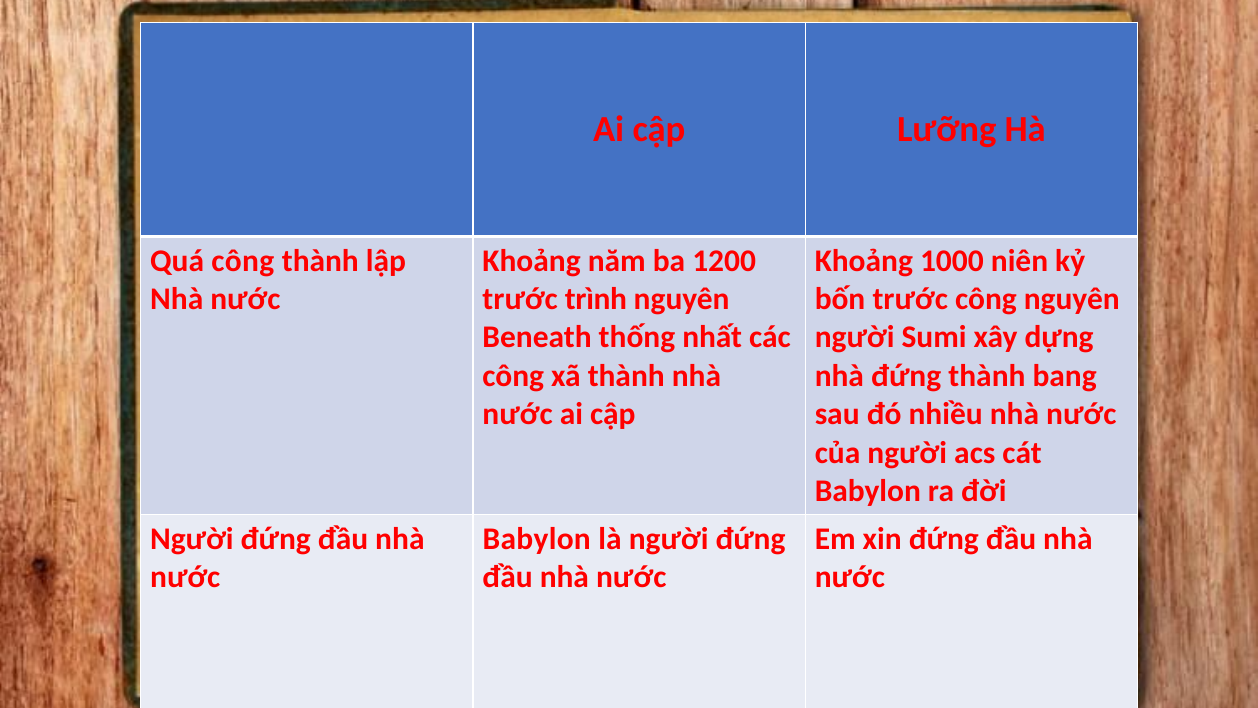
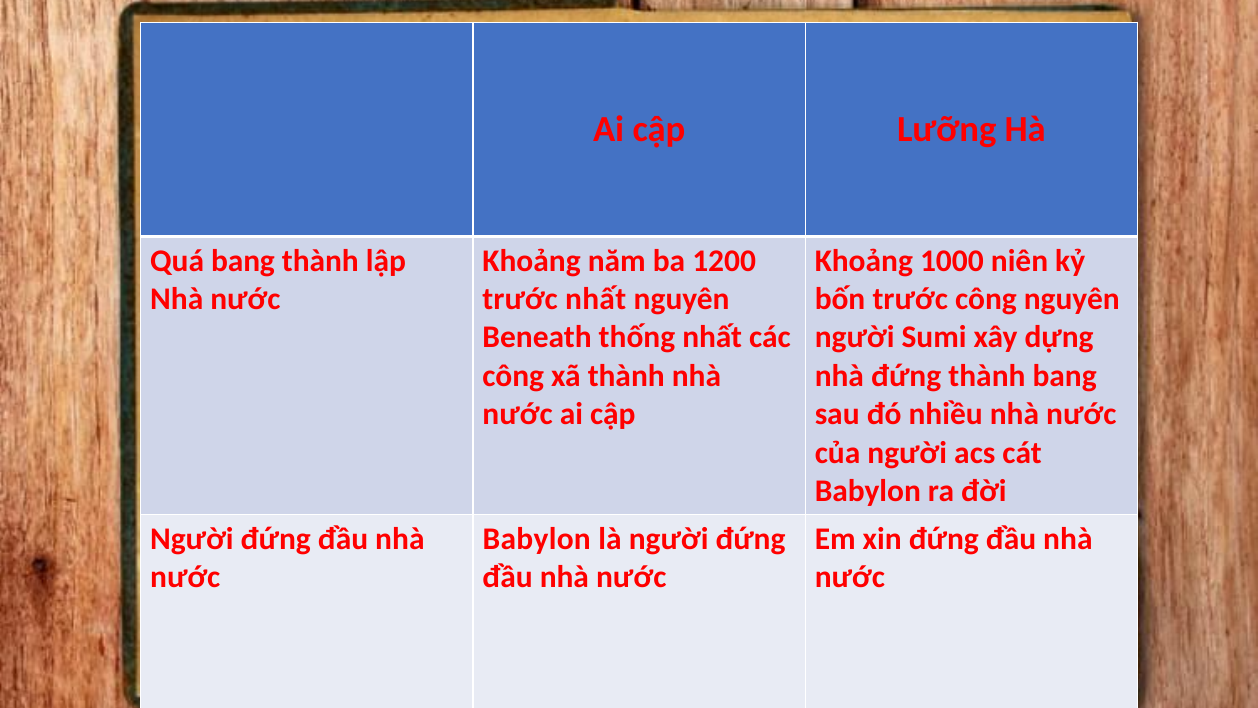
Quá công: công -> bang
trước trình: trình -> nhất
